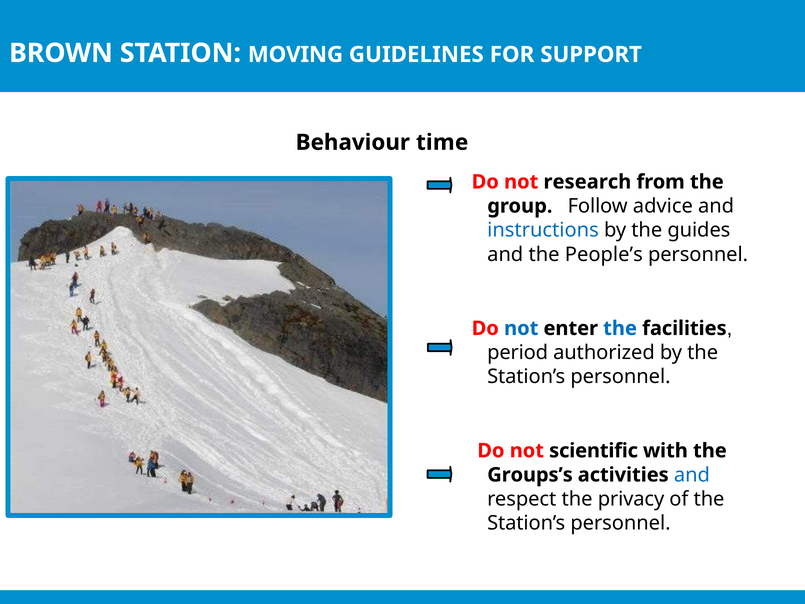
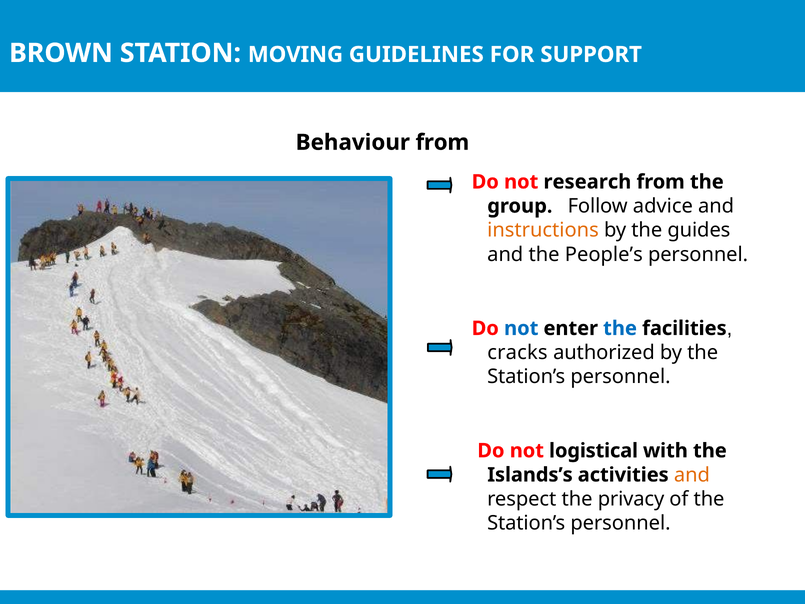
Behaviour time: time -> from
instructions colour: blue -> orange
period: period -> cracks
scientific: scientific -> logistical
Groups’s: Groups’s -> Islands’s
and at (692, 475) colour: blue -> orange
